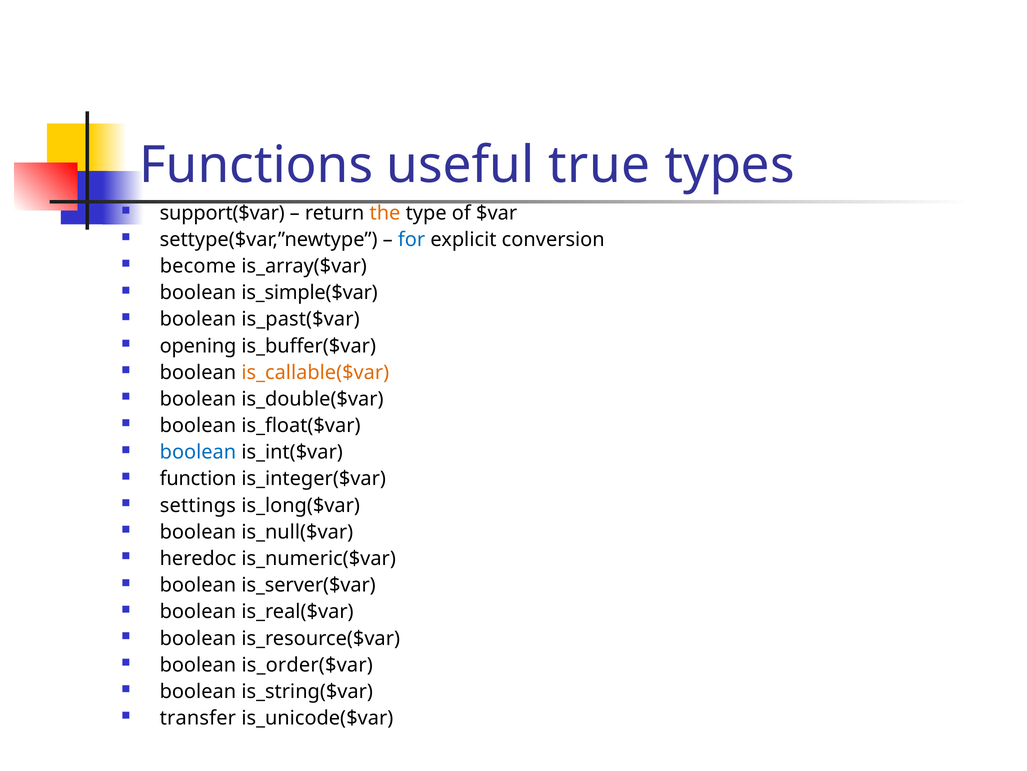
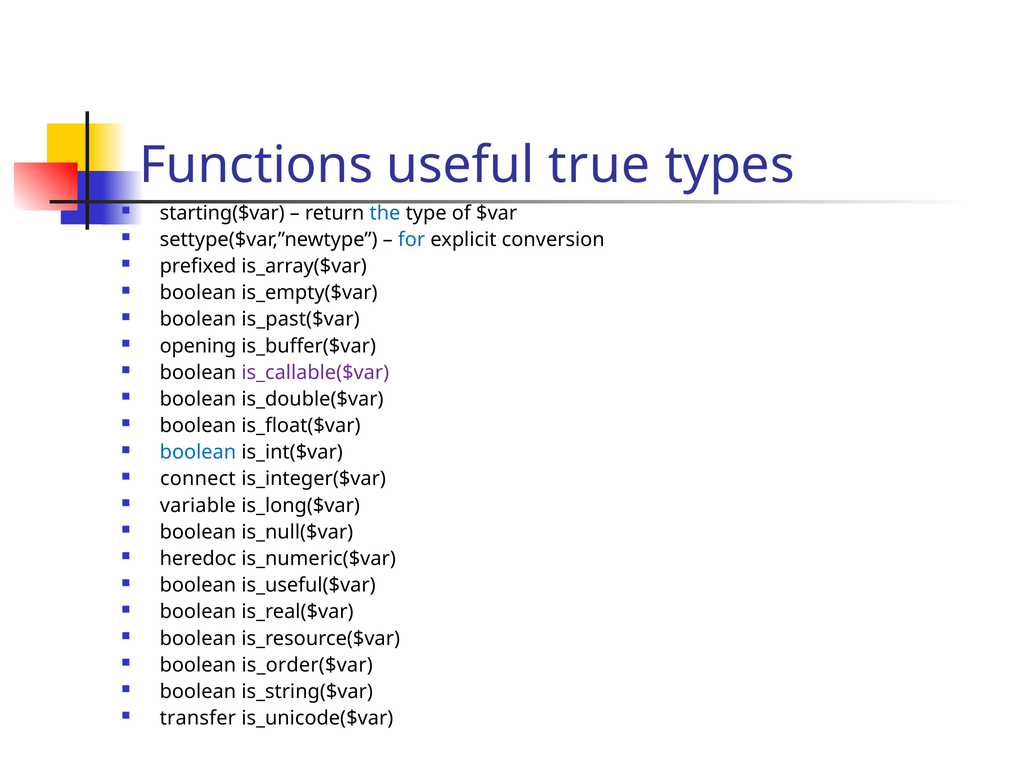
support($var: support($var -> starting($var
the colour: orange -> blue
become: become -> prefixed
is_simple($var: is_simple($var -> is_empty($var
is_callable($var colour: orange -> purple
function: function -> connect
settings: settings -> variable
is_server($var: is_server($var -> is_useful($var
